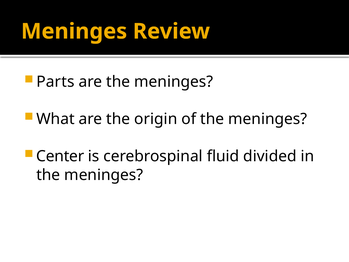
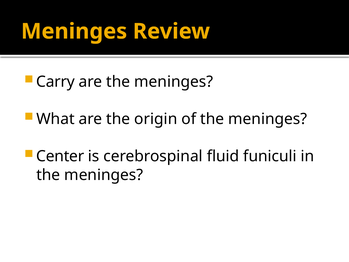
Parts: Parts -> Carry
divided: divided -> funiculi
